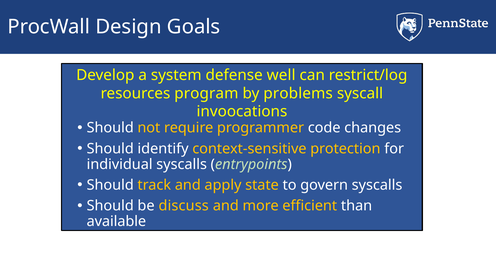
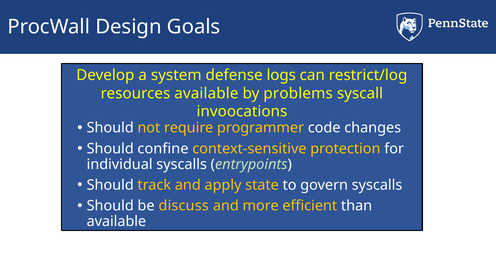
well: well -> logs
resources program: program -> available
identify: identify -> confine
